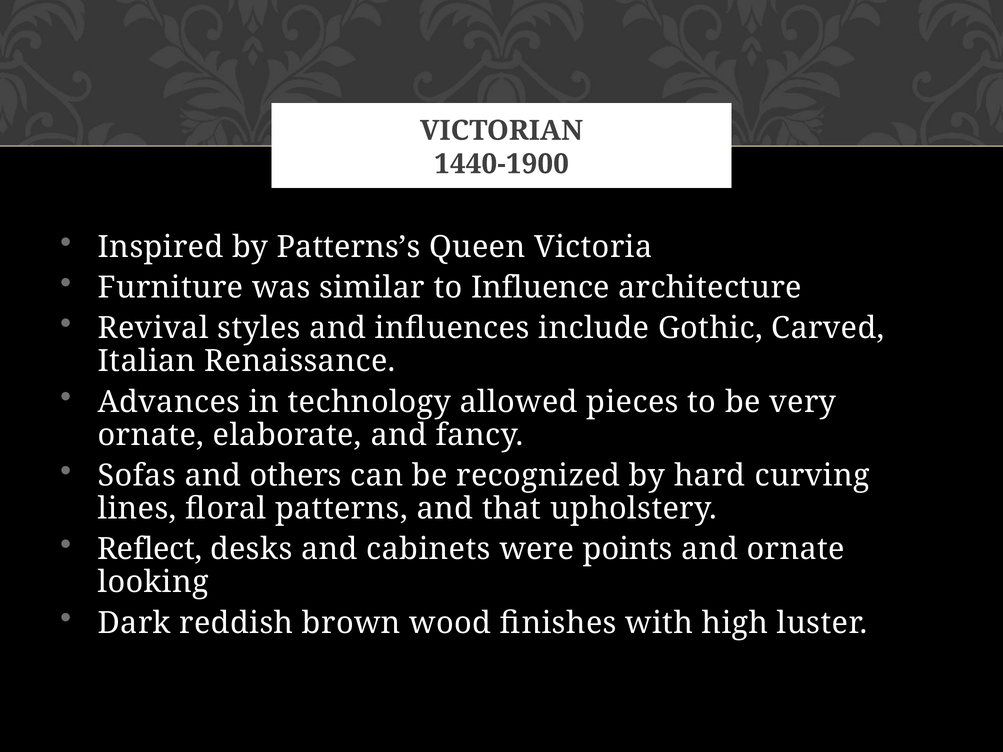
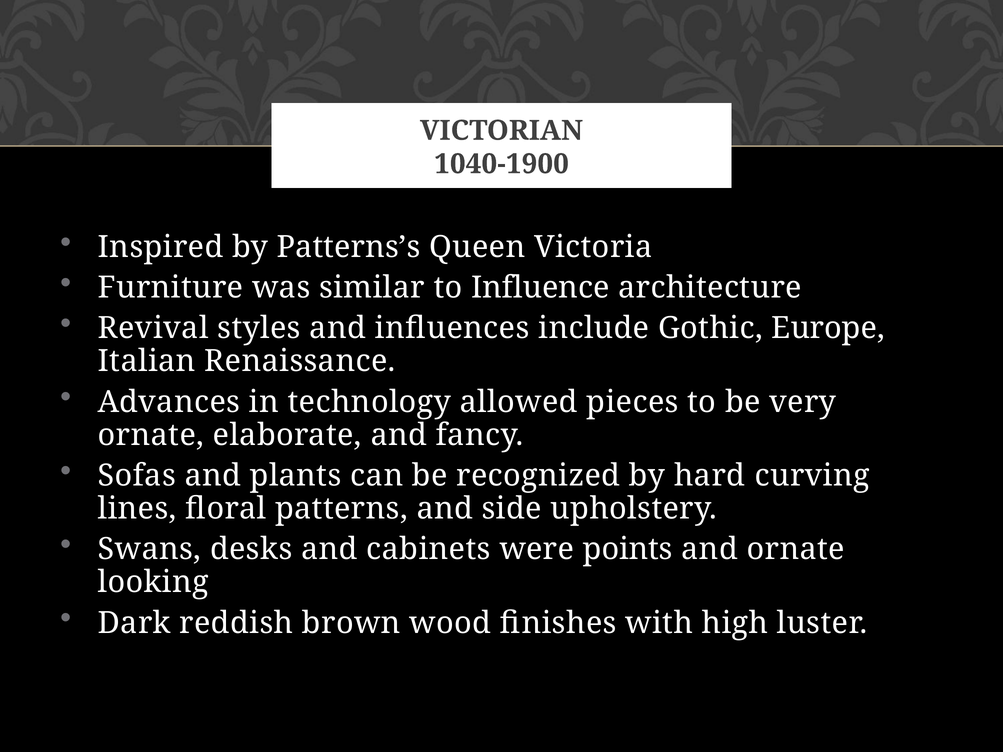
1440-1900: 1440-1900 -> 1040-1900
Carved: Carved -> Europe
others: others -> plants
that: that -> side
Reflect: Reflect -> Swans
